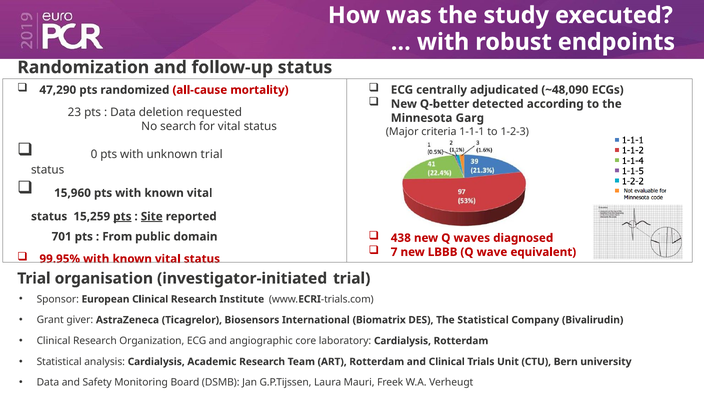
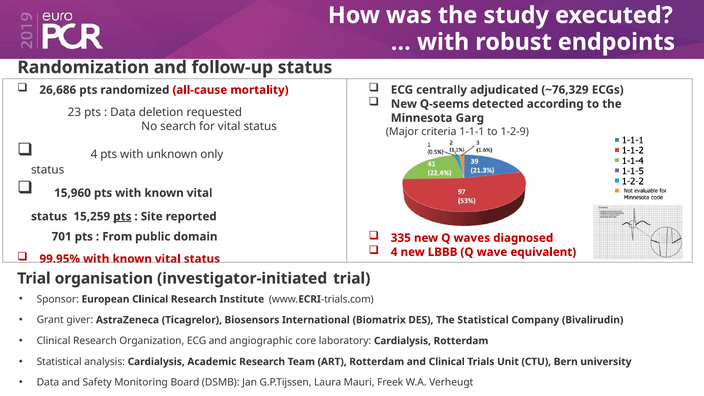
~48,090: ~48,090 -> ~76,329
47,290: 47,290 -> 26,686
Q-better: Q-better -> Q-seems
1-2-3: 1-2-3 -> 1-2-9
0 at (94, 155): 0 -> 4
unknown trial: trial -> only
Site underline: present -> none
438: 438 -> 335
7 at (394, 252): 7 -> 4
